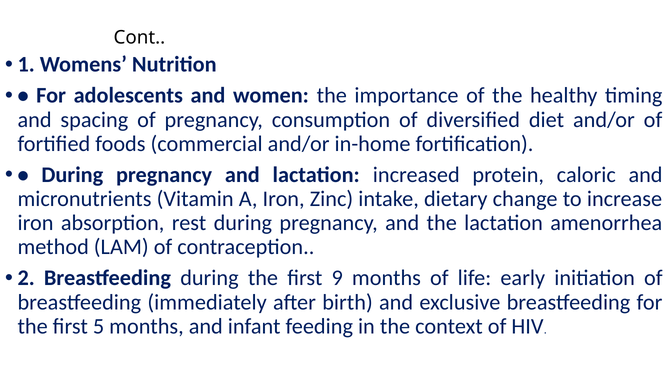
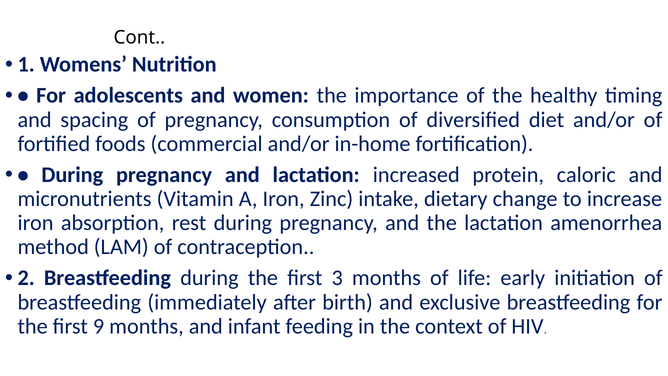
9: 9 -> 3
5: 5 -> 9
